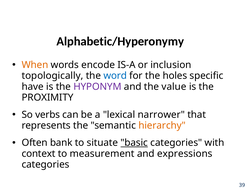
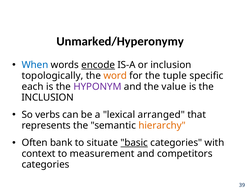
Alphabetic/Hyperonymy: Alphabetic/Hyperonymy -> Unmarked/Hyperonymy
When colour: orange -> blue
encode underline: none -> present
word colour: blue -> orange
holes: holes -> tuple
have: have -> each
PROXIMITY at (48, 98): PROXIMITY -> INCLUSION
narrower: narrower -> arranged
expressions: expressions -> competitors
